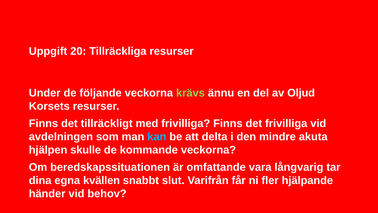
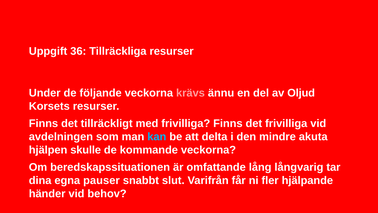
20: 20 -> 36
krävs colour: light green -> pink
vara: vara -> lång
kvällen: kvällen -> pauser
